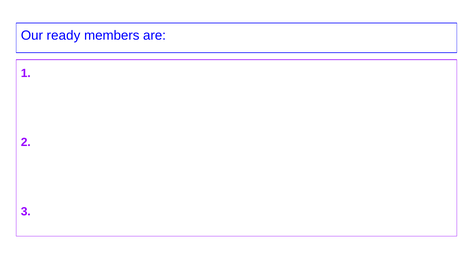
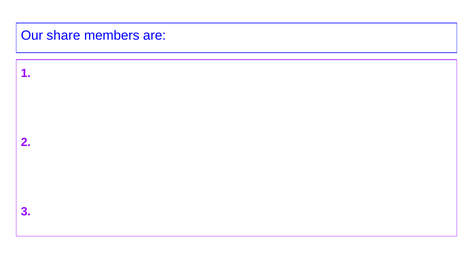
ready: ready -> share
